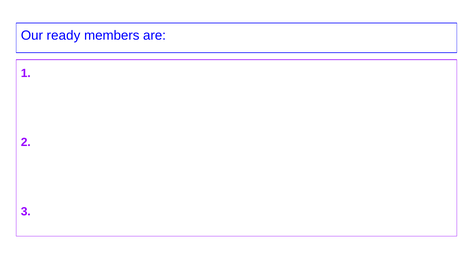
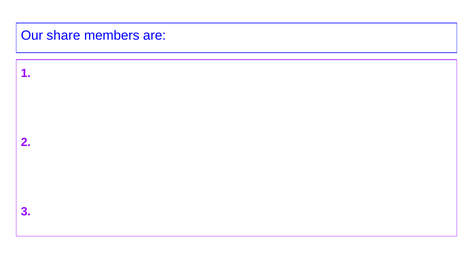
ready: ready -> share
